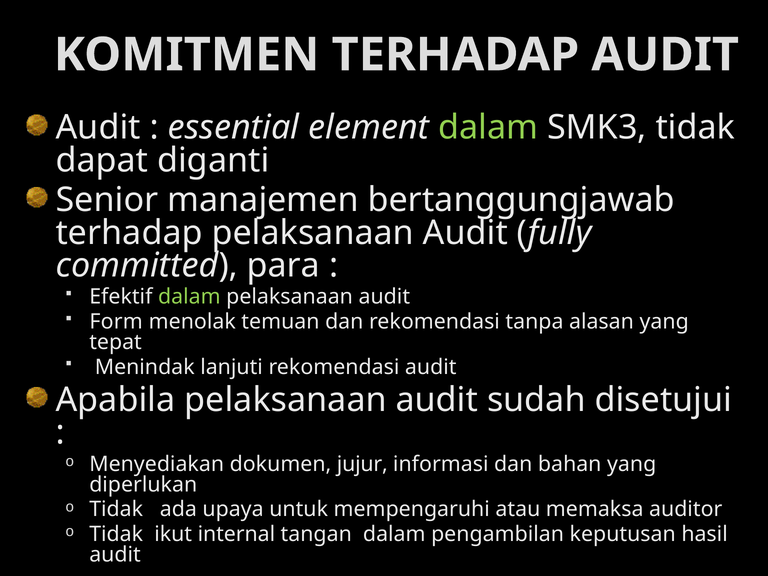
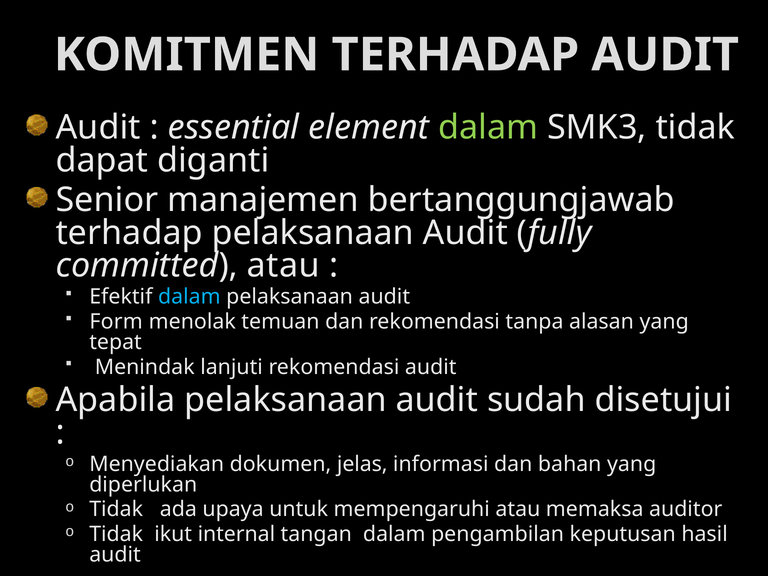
committed para: para -> atau
dalam at (189, 297) colour: light green -> light blue
jujur: jujur -> jelas
